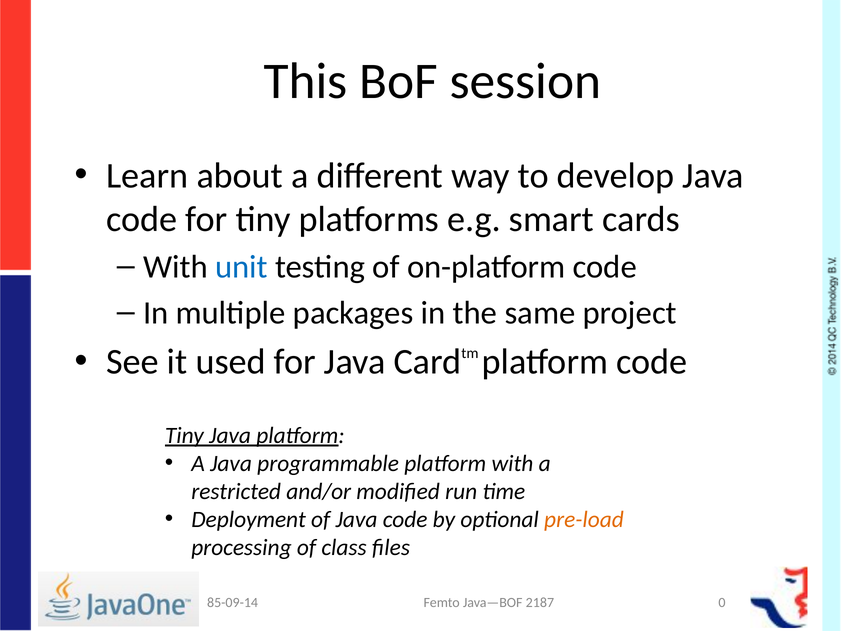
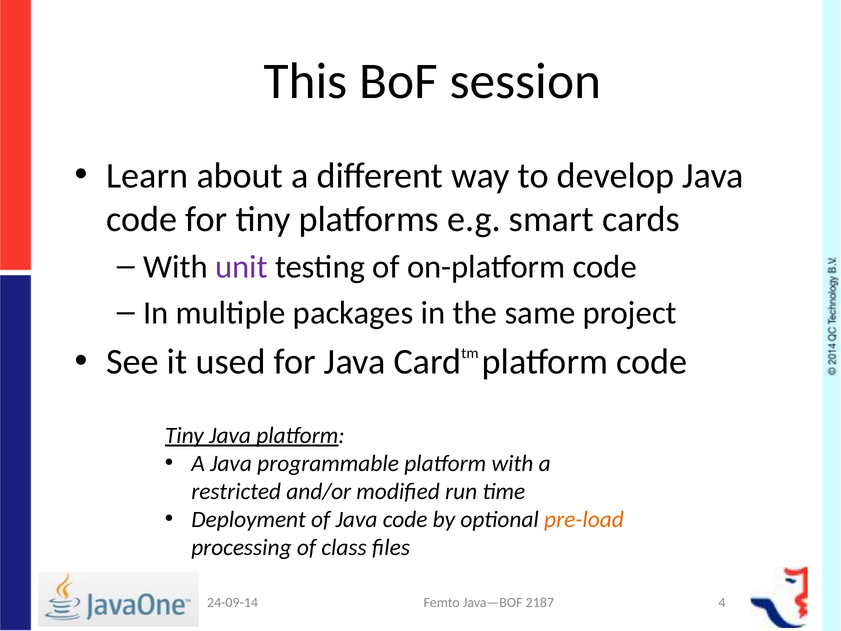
unit colour: blue -> purple
0: 0 -> 4
85-09-14: 85-09-14 -> 24-09-14
